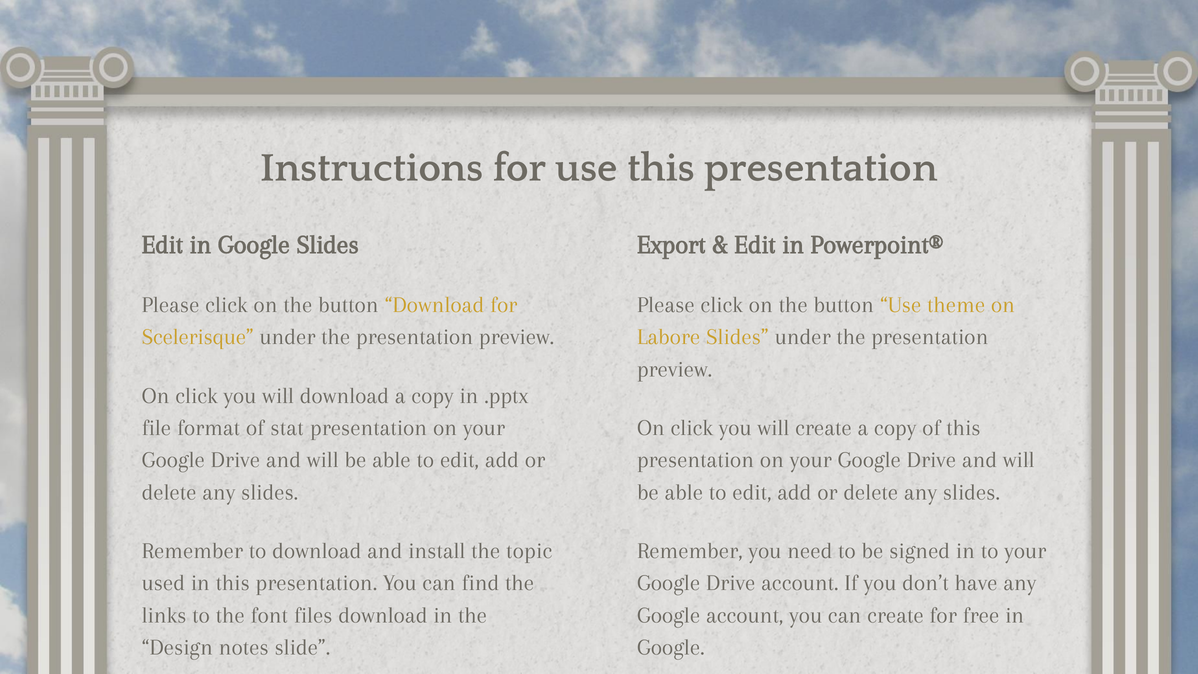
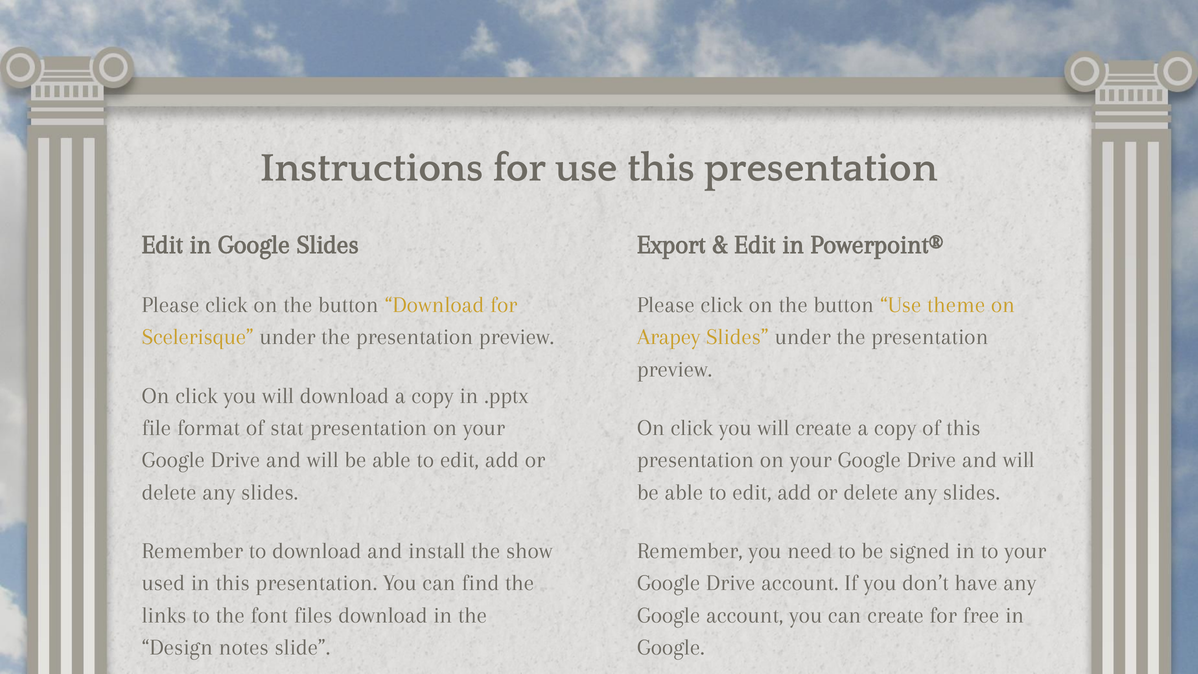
Labore: Labore -> Arapey
topic: topic -> show
